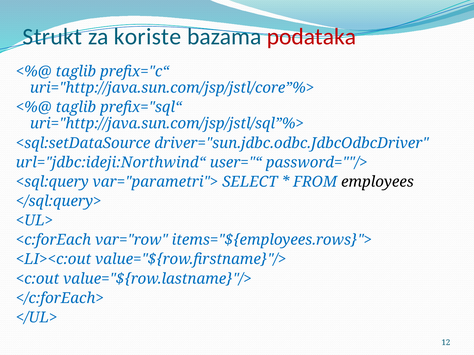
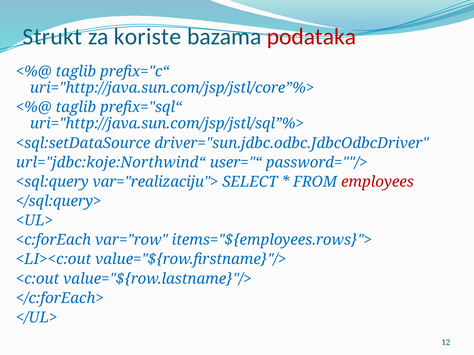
url="jdbc:ideji:Northwind“: url="jdbc:ideji:Northwind“ -> url="jdbc:koje:Northwind“
var="parametri">: var="parametri"> -> var="realizaciju">
employees colour: black -> red
